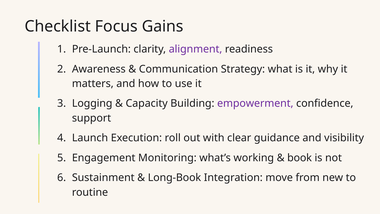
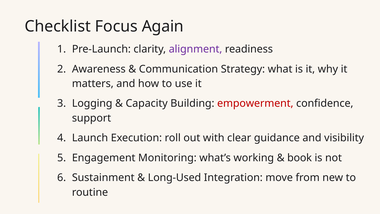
Gains: Gains -> Again
empowerment colour: purple -> red
Long-Book: Long-Book -> Long-Used
